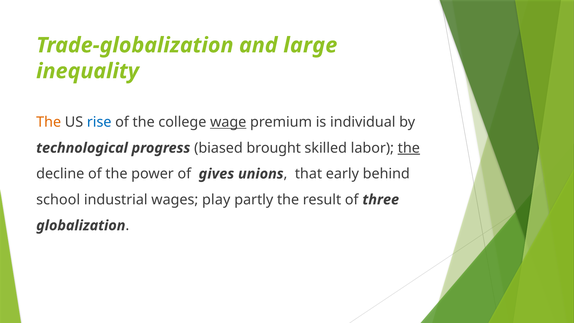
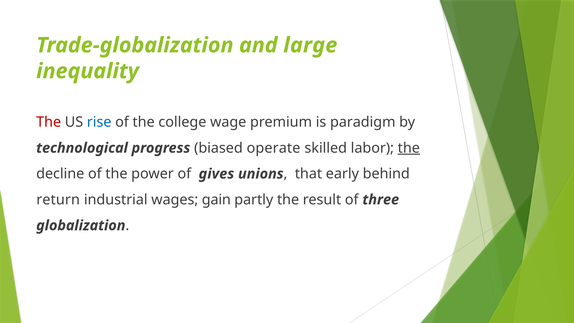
The at (49, 122) colour: orange -> red
wage underline: present -> none
individual: individual -> paradigm
brought: brought -> operate
school: school -> return
play: play -> gain
